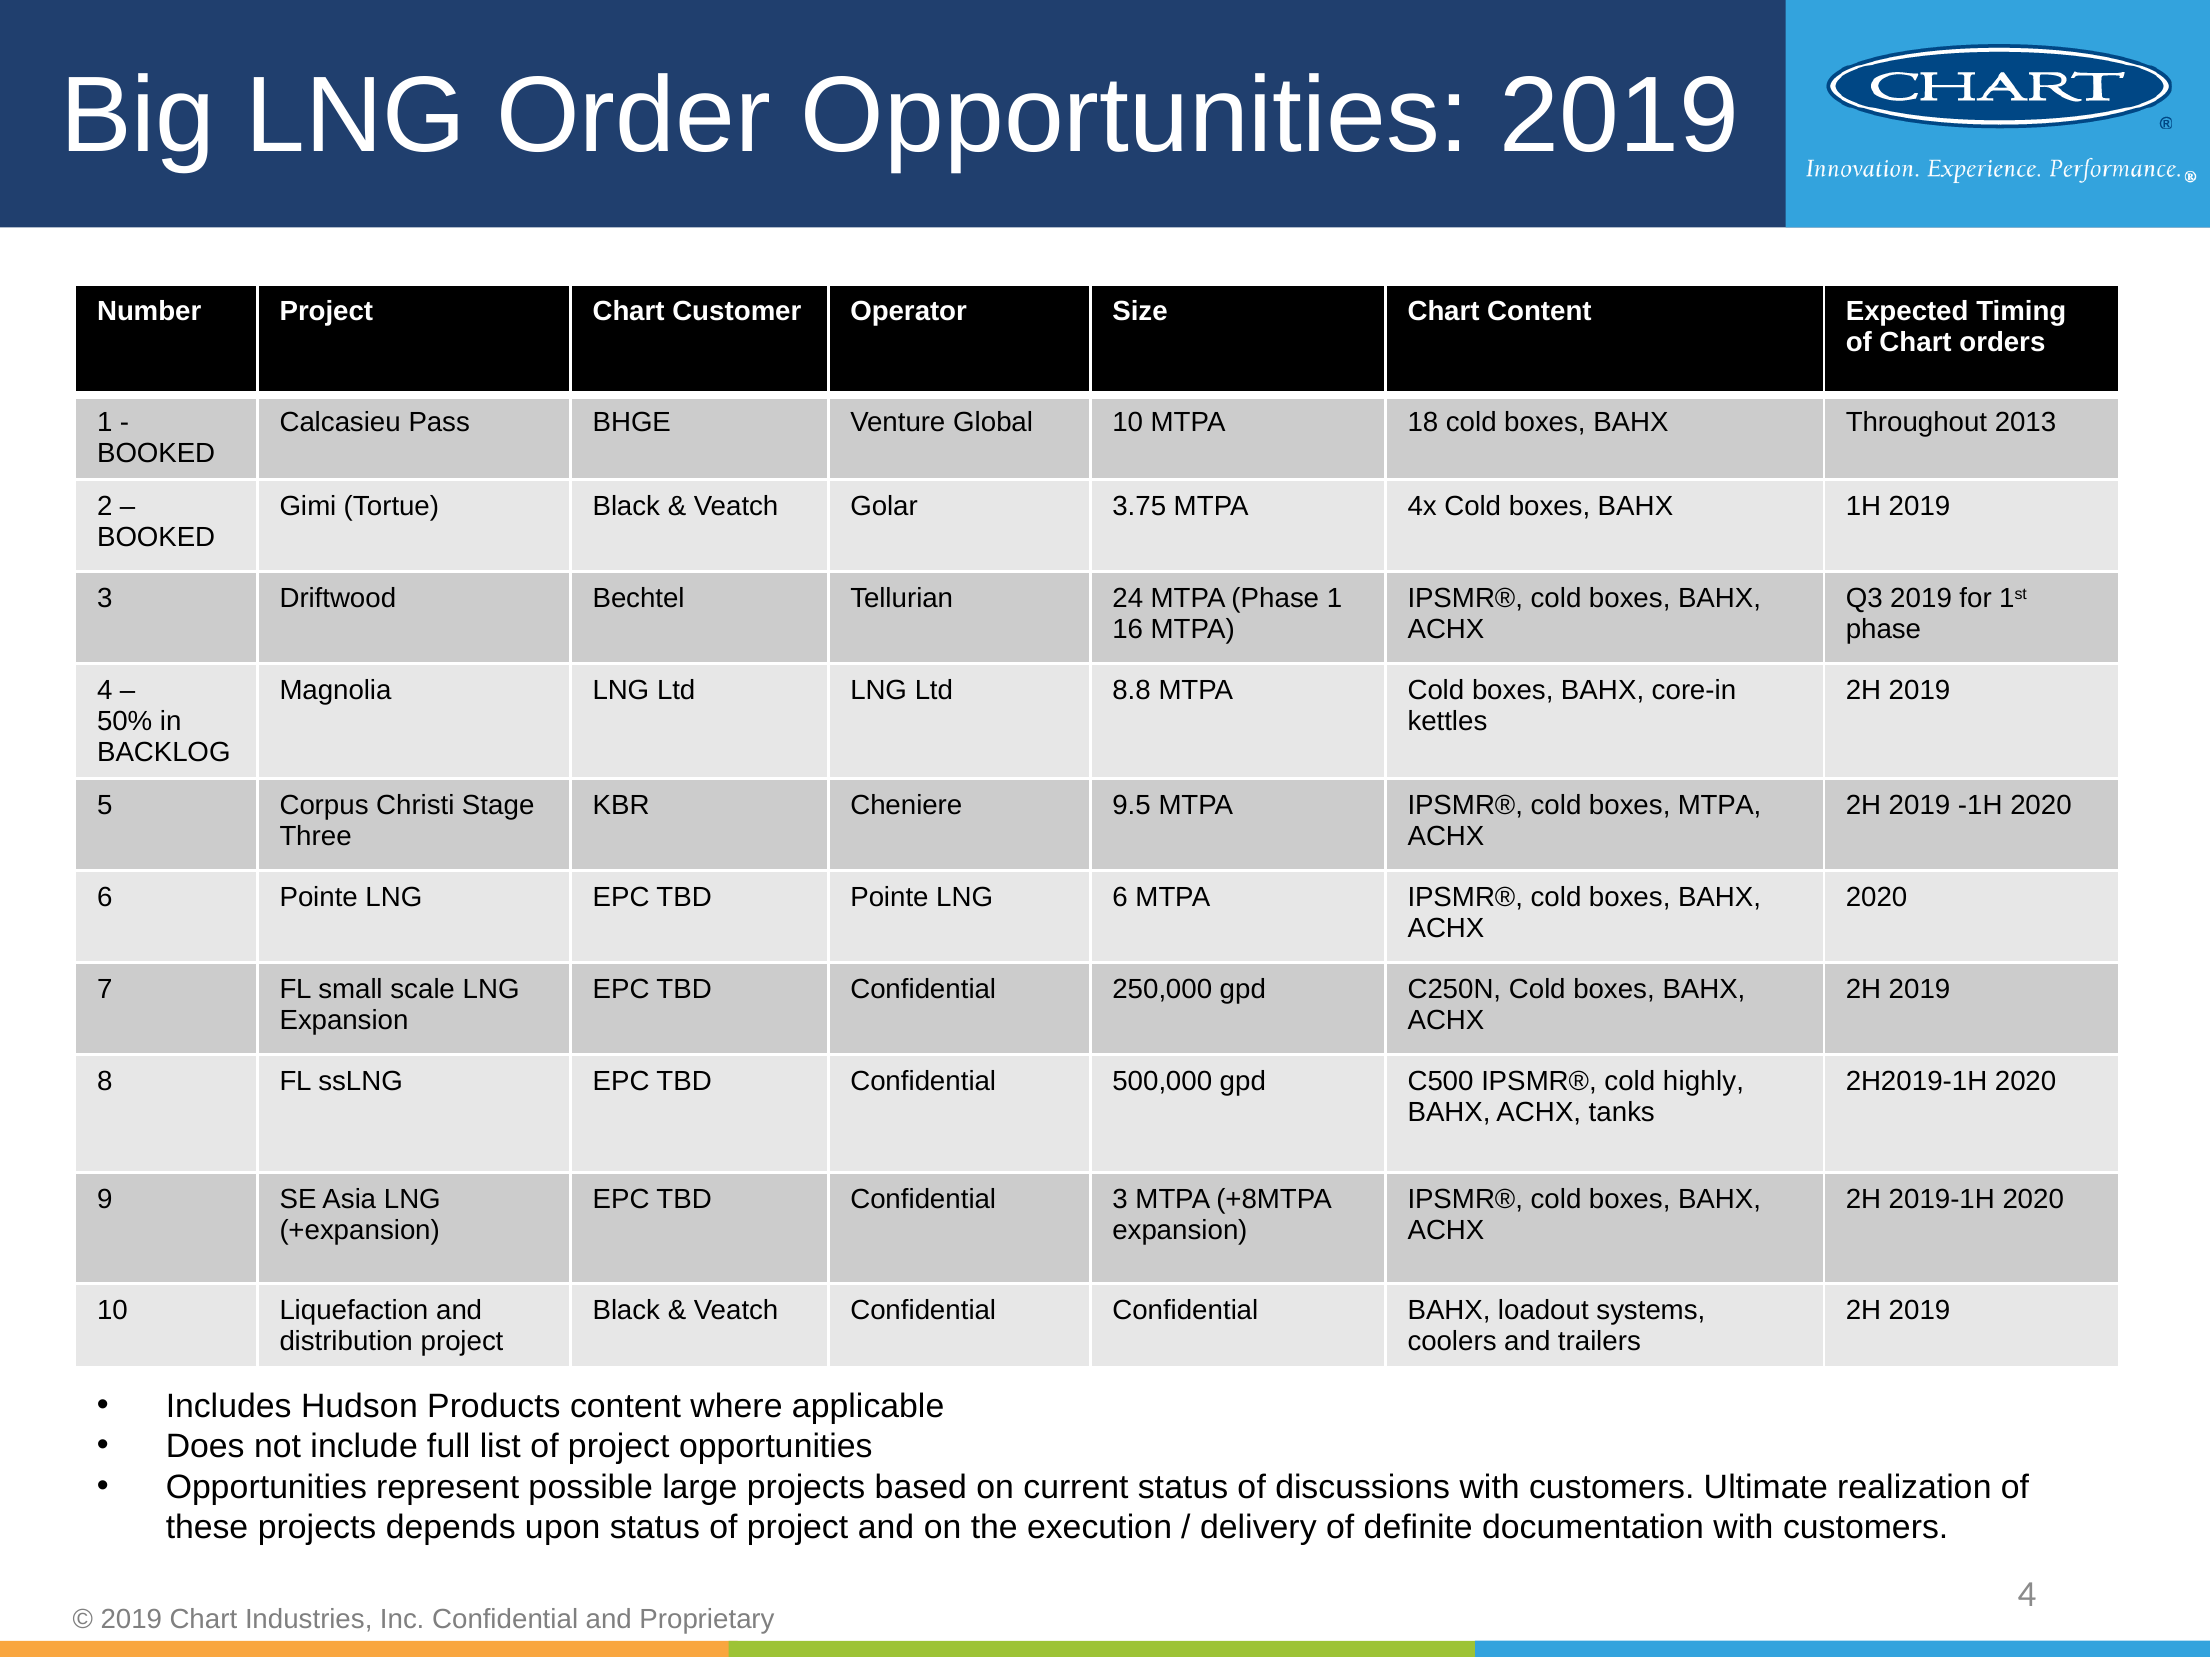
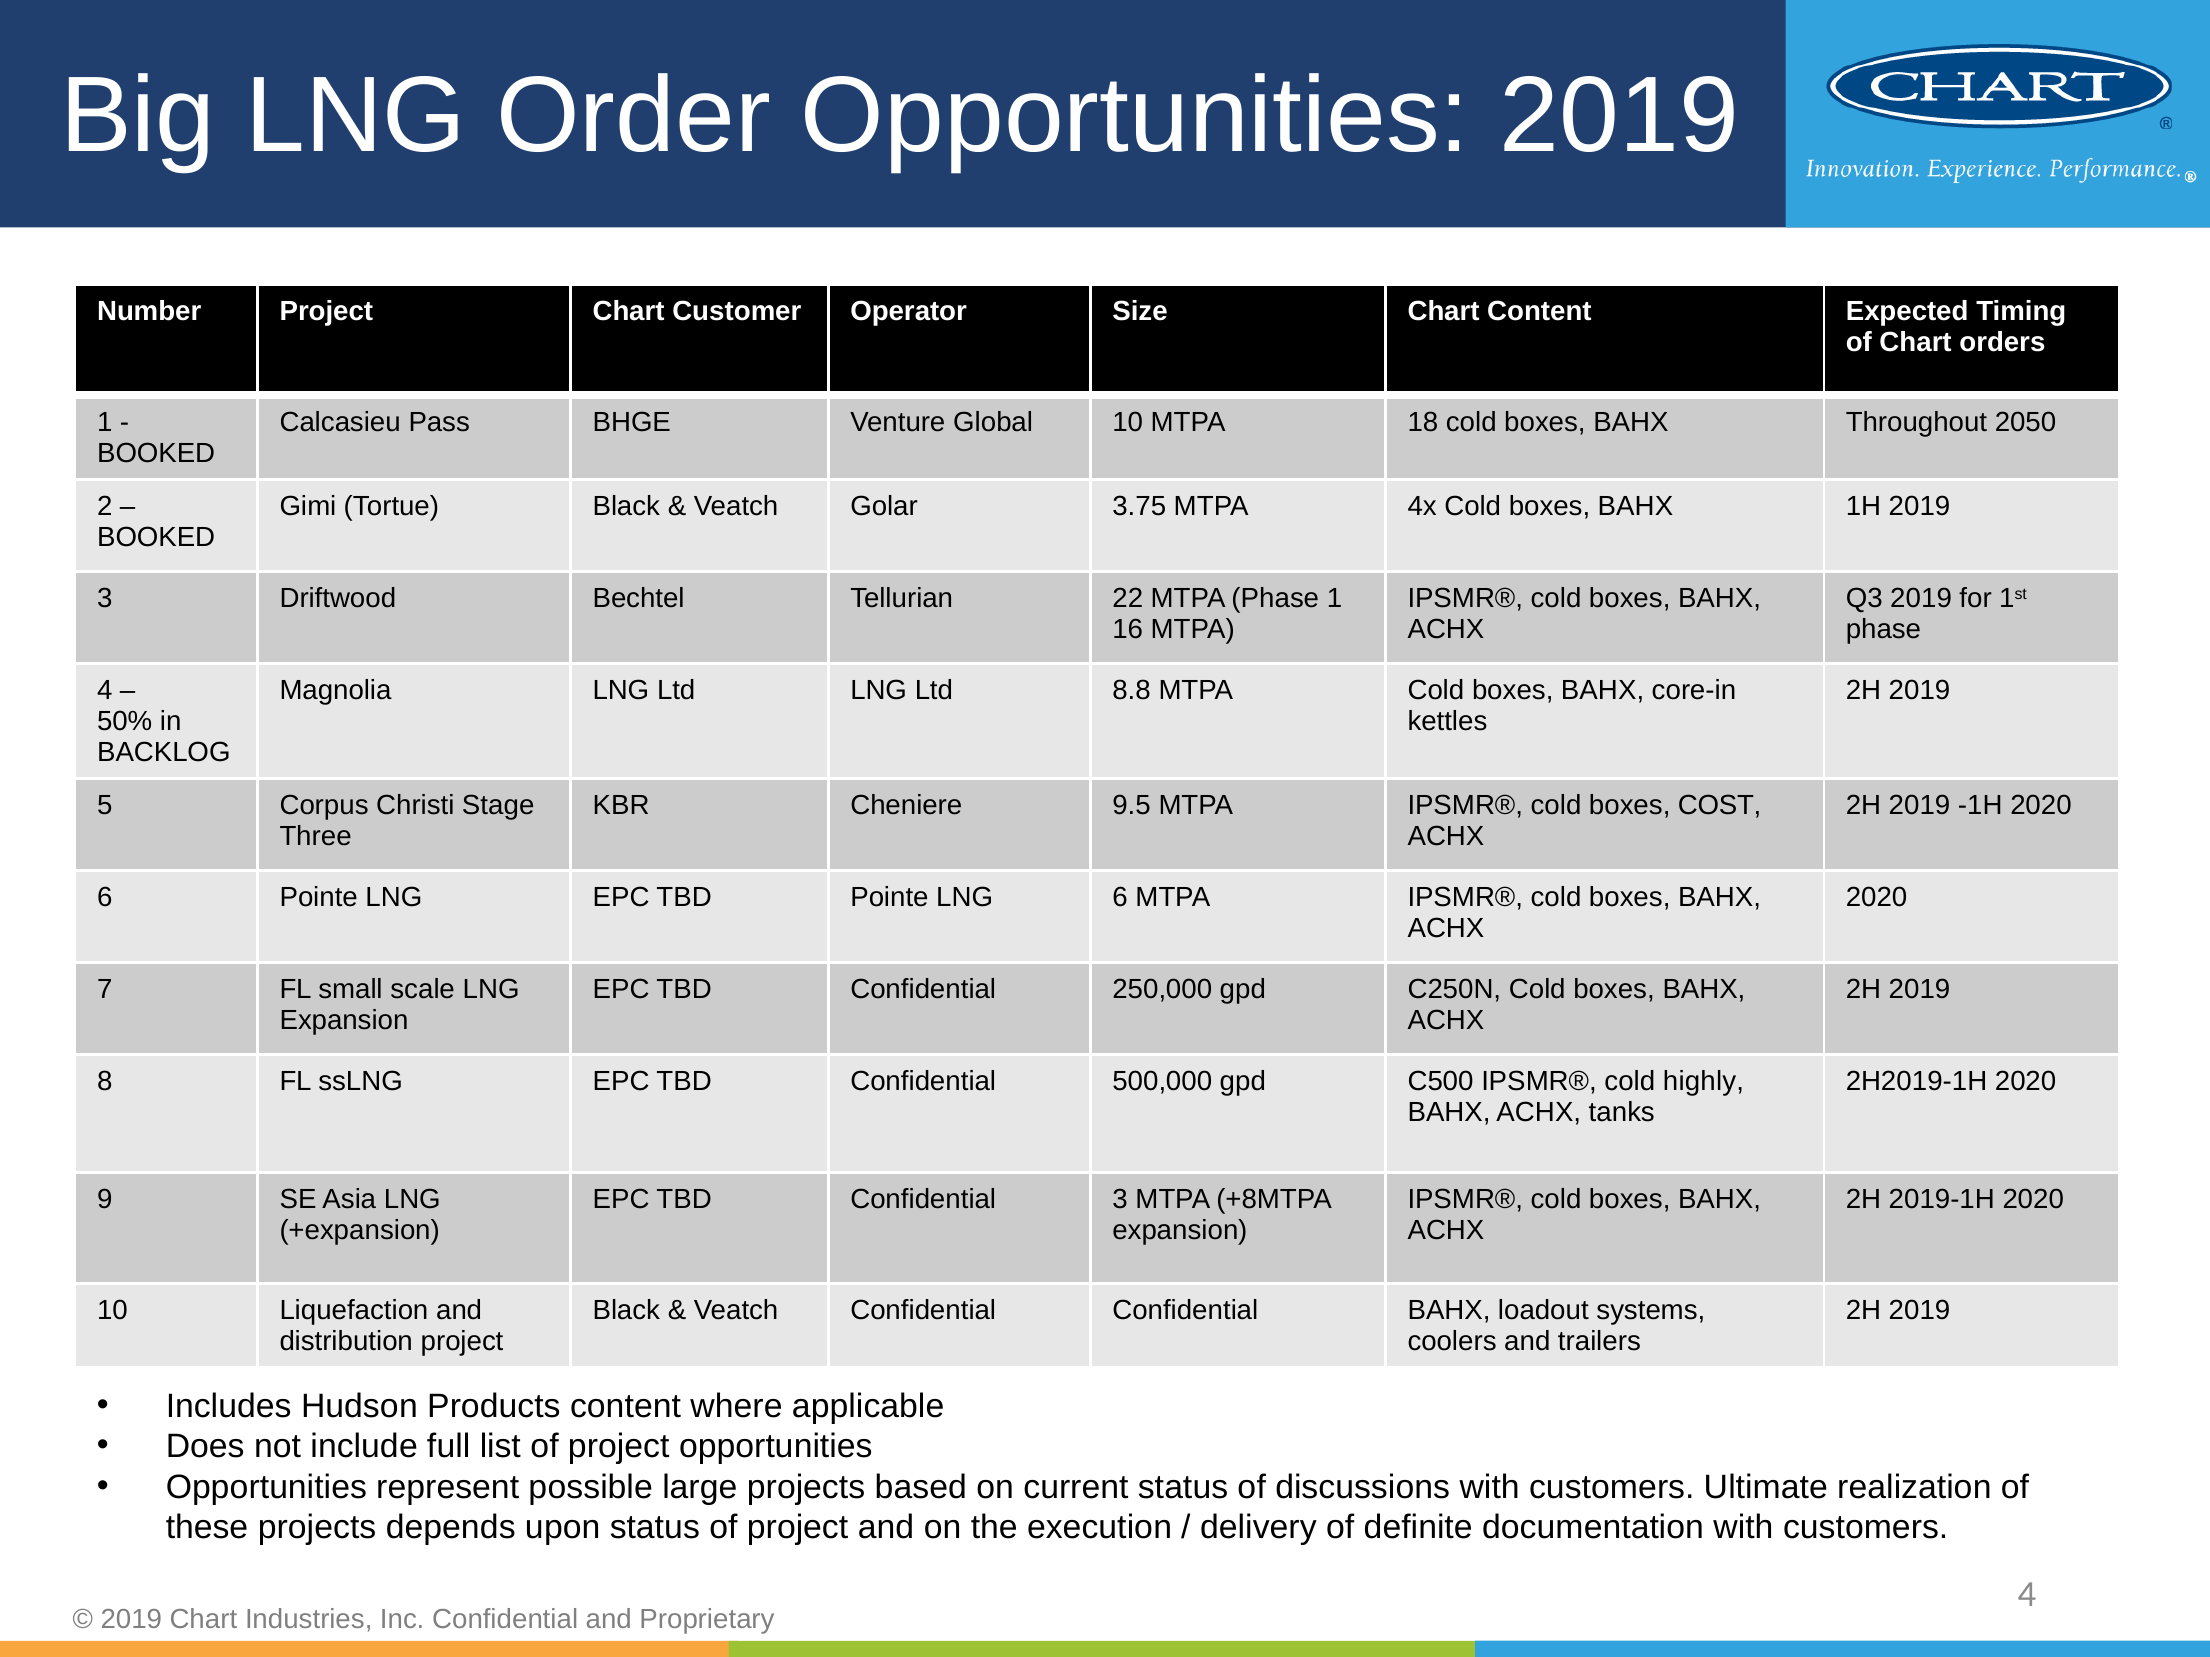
2013: 2013 -> 2050
24: 24 -> 22
boxes MTPA: MTPA -> COST
